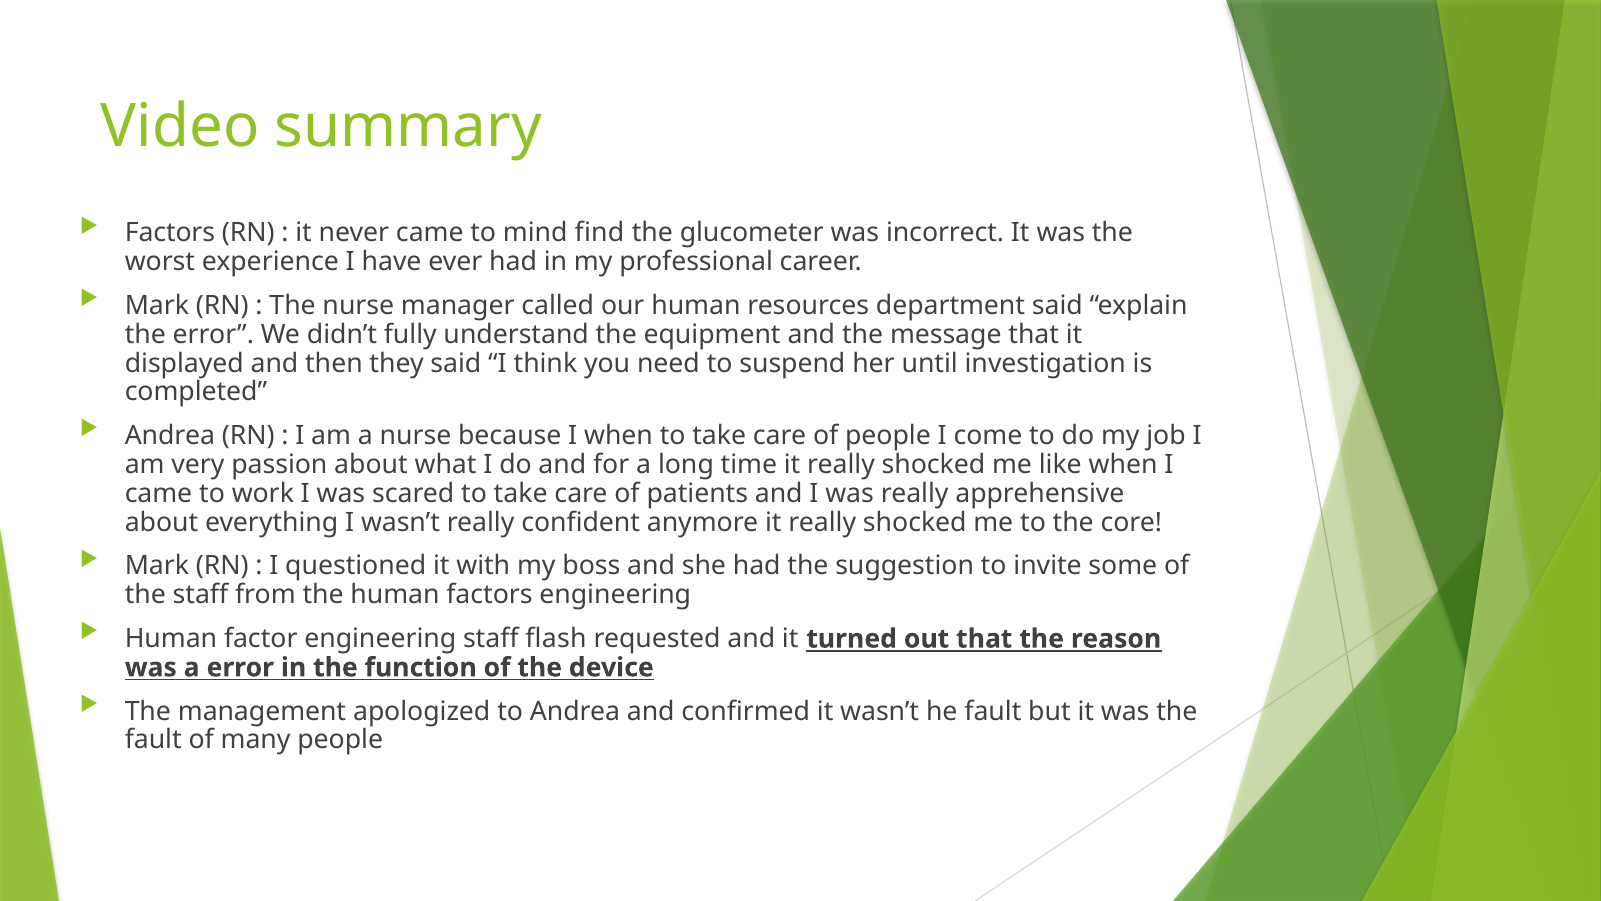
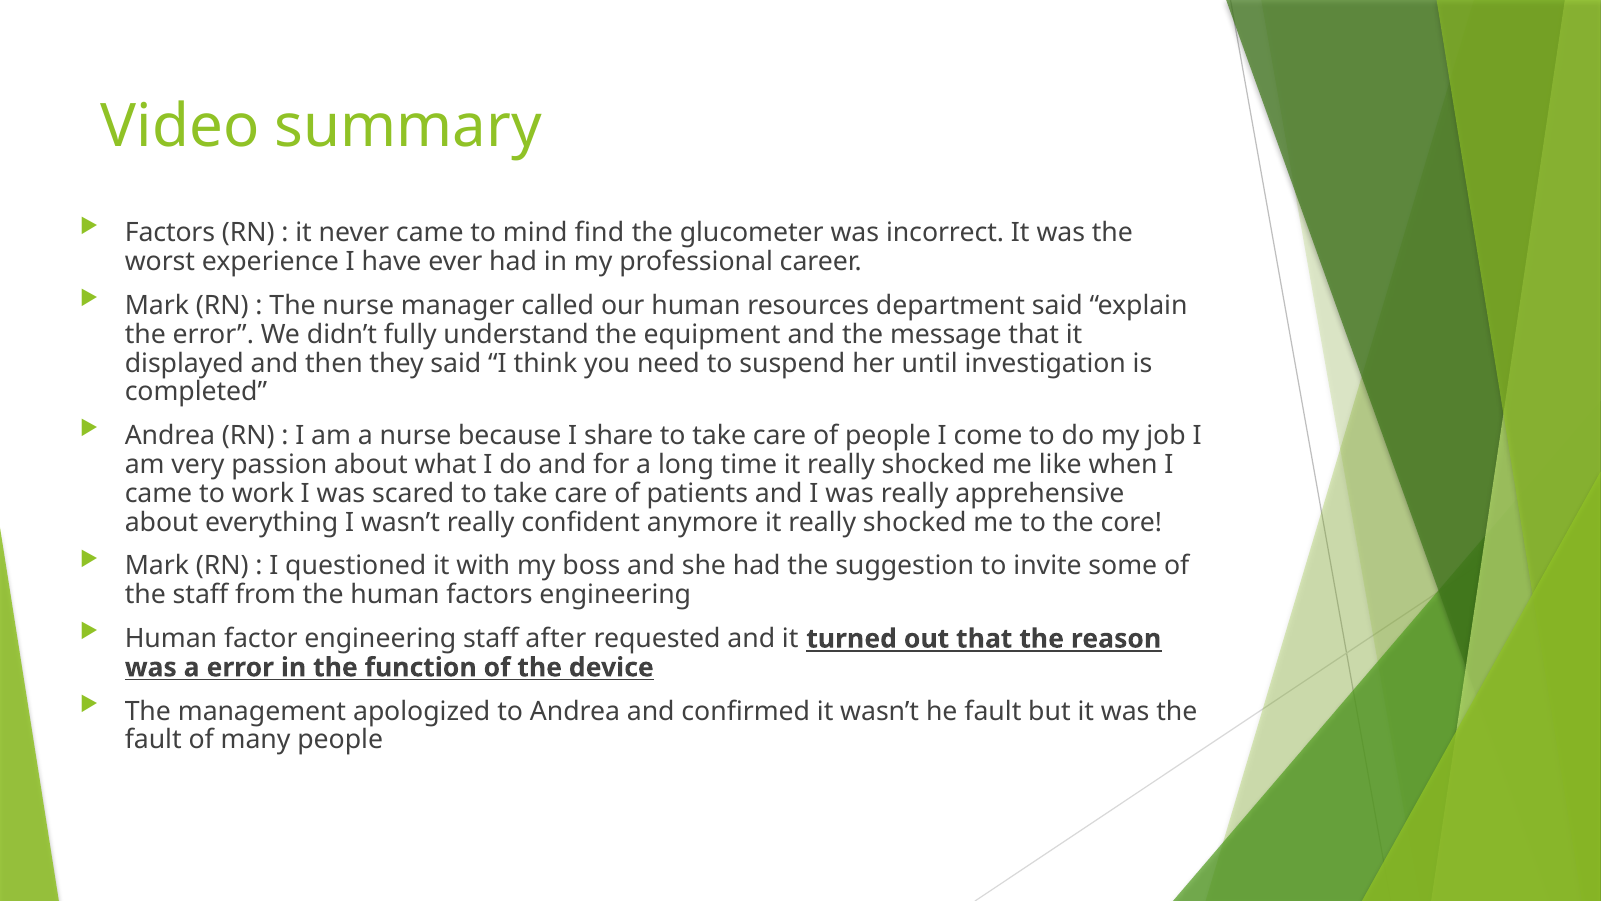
I when: when -> share
flash: flash -> after
